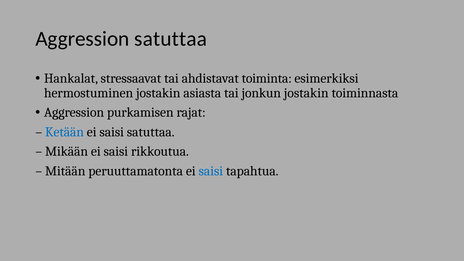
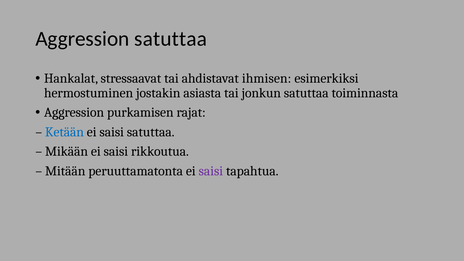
toiminta: toiminta -> ihmisen
jonkun jostakin: jostakin -> satuttaa
saisi at (211, 171) colour: blue -> purple
